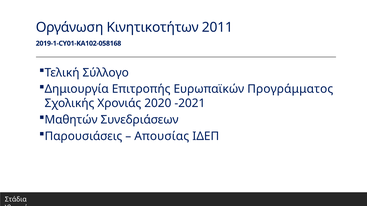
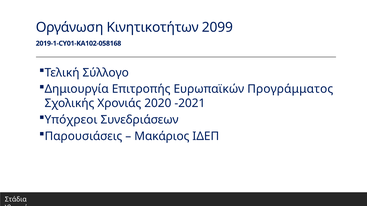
2011: 2011 -> 2099
Μαθητών: Μαθητών -> Υπόχρεοι
Απουσίας: Απουσίας -> Μακάριος
